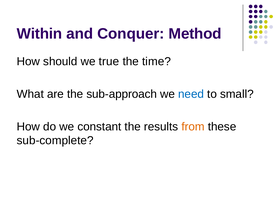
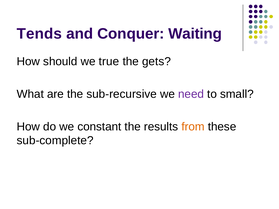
Within: Within -> Tends
Method: Method -> Waiting
time: time -> gets
sub-approach: sub-approach -> sub-recursive
need colour: blue -> purple
